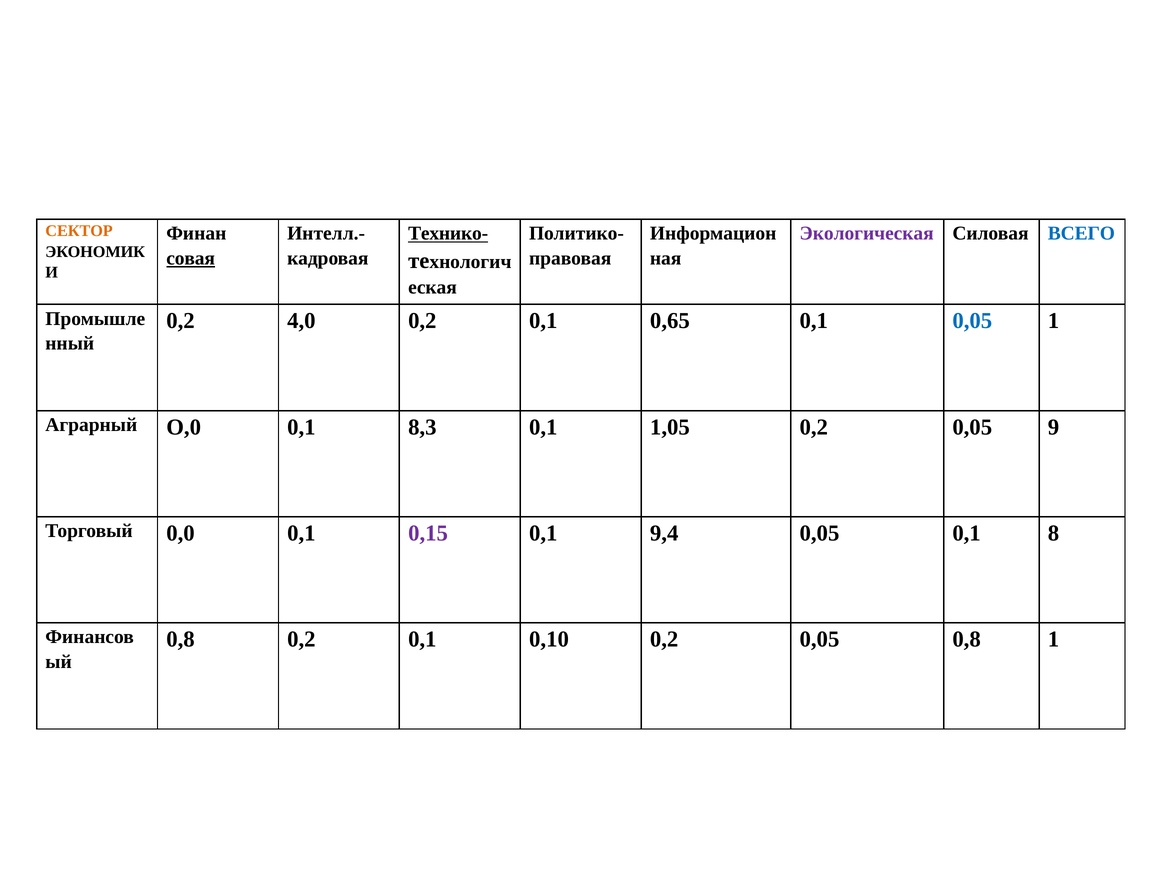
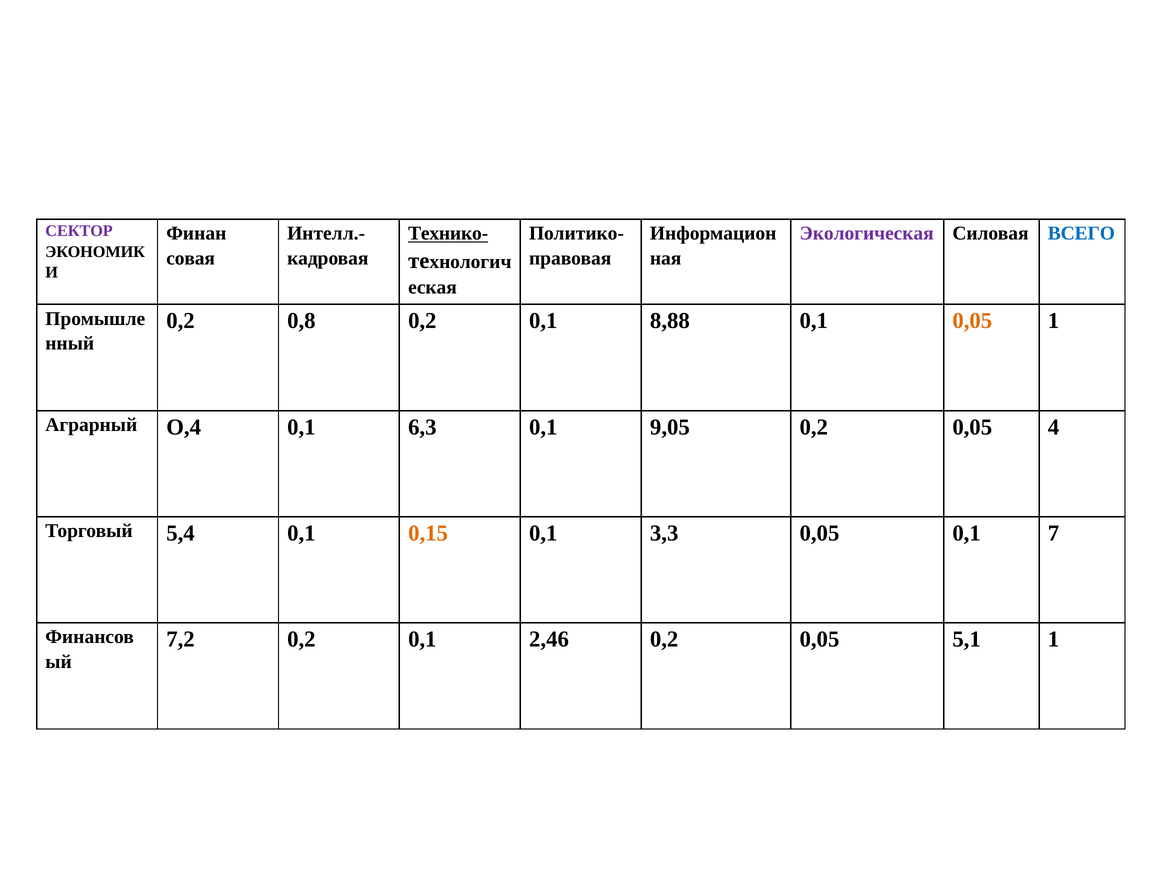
СЕКТОР colour: orange -> purple
совая underline: present -> none
4,0: 4,0 -> 0,8
0,65: 0,65 -> 8,88
0,05 at (972, 321) colour: blue -> orange
О,0: О,0 -> О,4
8,3: 8,3 -> 6,3
1,05: 1,05 -> 9,05
9: 9 -> 4
0,0: 0,0 -> 5,4
0,15 colour: purple -> orange
9,4: 9,4 -> 3,3
8: 8 -> 7
0,8 at (180, 640): 0,8 -> 7,2
0,10: 0,10 -> 2,46
0,05 0,8: 0,8 -> 5,1
